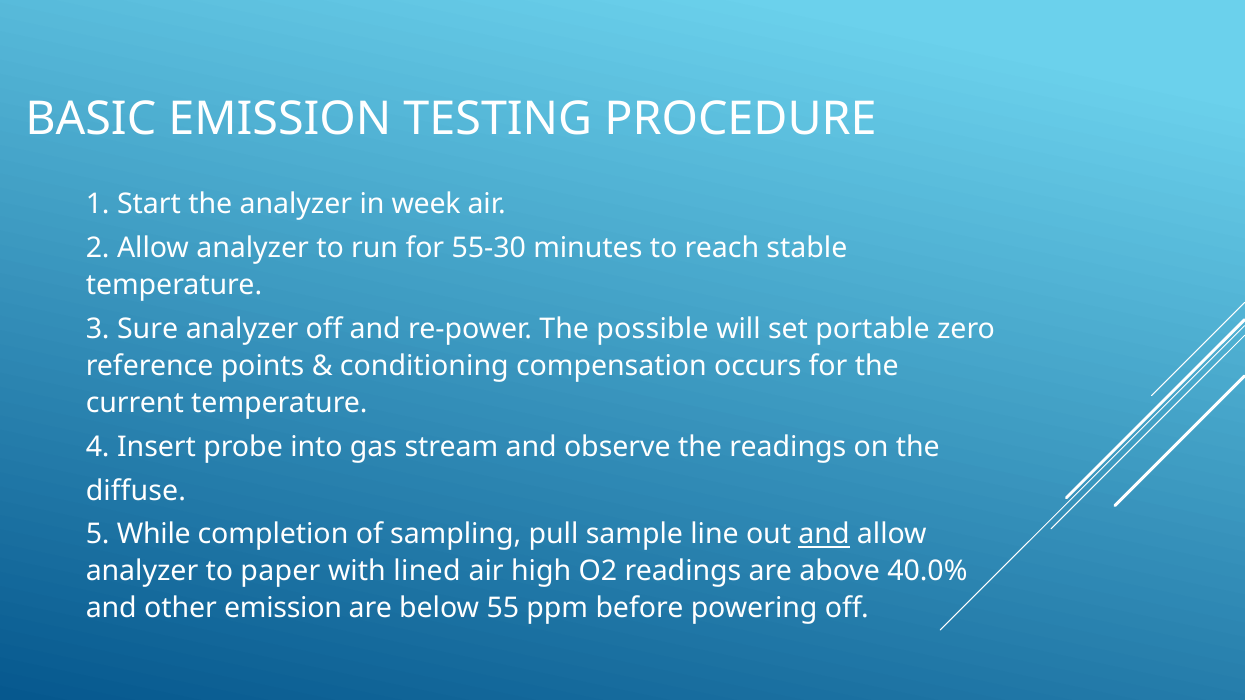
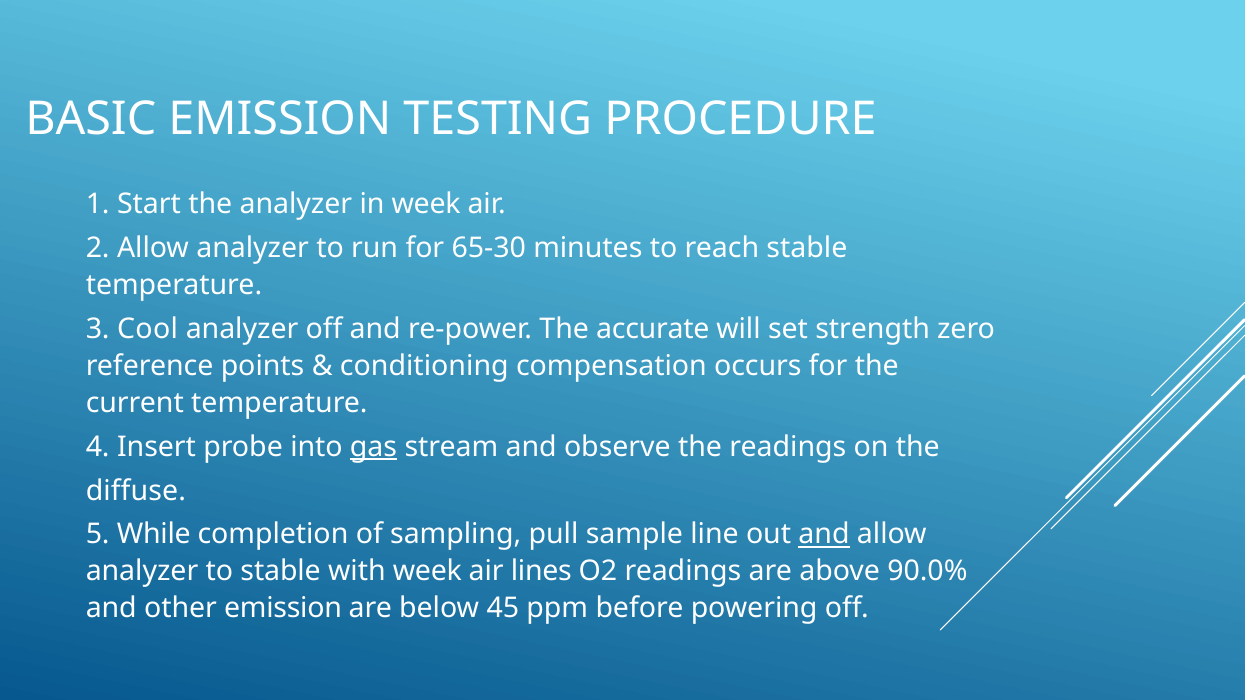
55-30: 55-30 -> 65-30
Sure: Sure -> Cool
possible: possible -> accurate
portable: portable -> strength
gas underline: none -> present
to paper: paper -> stable
with lined: lined -> week
high: high -> lines
40.0%: 40.0% -> 90.0%
55: 55 -> 45
